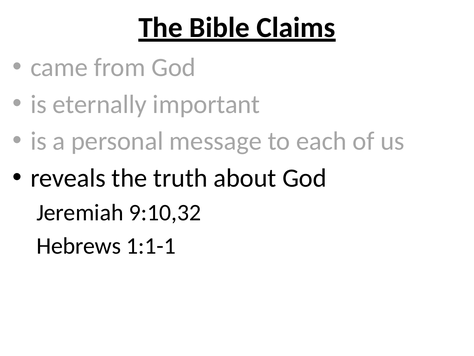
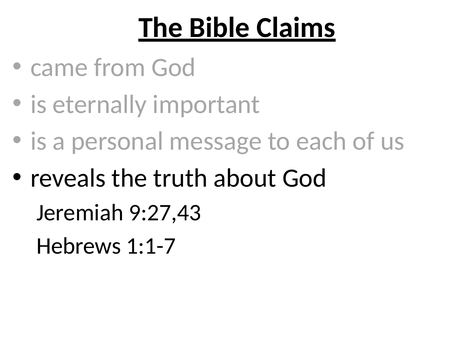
9:10,32: 9:10,32 -> 9:27,43
1:1-1: 1:1-1 -> 1:1-7
